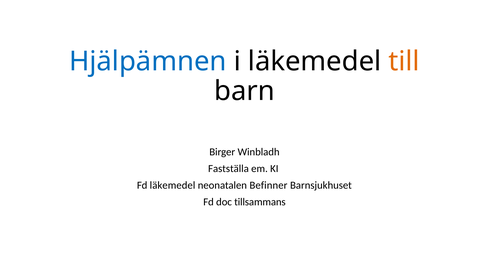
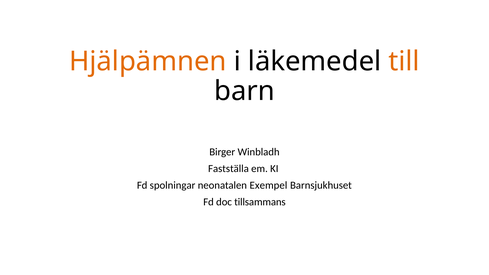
Hjälpämnen colour: blue -> orange
Fd läkemedel: läkemedel -> spolningar
Befinner: Befinner -> Exempel
